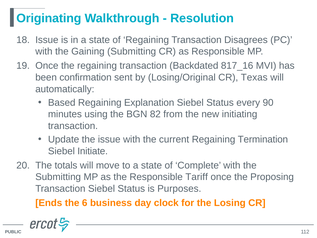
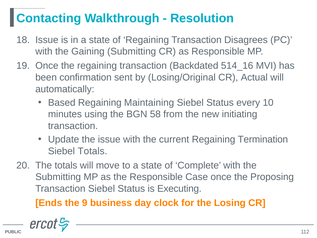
Originating: Originating -> Contacting
817_16: 817_16 -> 514_16
Texas: Texas -> Actual
Explanation: Explanation -> Maintaining
90: 90 -> 10
82: 82 -> 58
Siebel Initiate: Initiate -> Totals
Tariff: Tariff -> Case
Purposes: Purposes -> Executing
6: 6 -> 9
